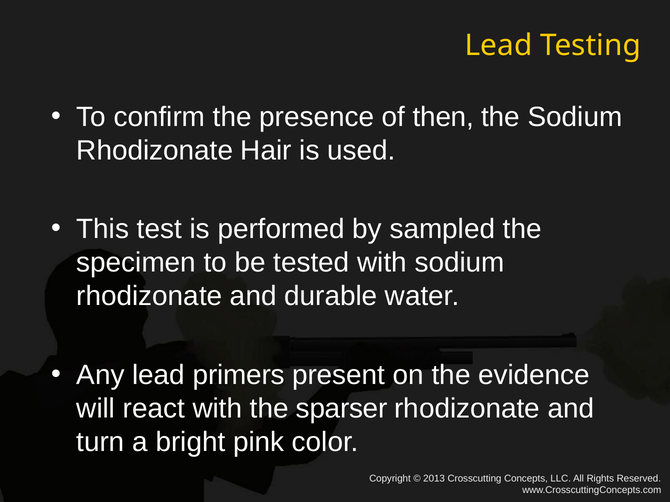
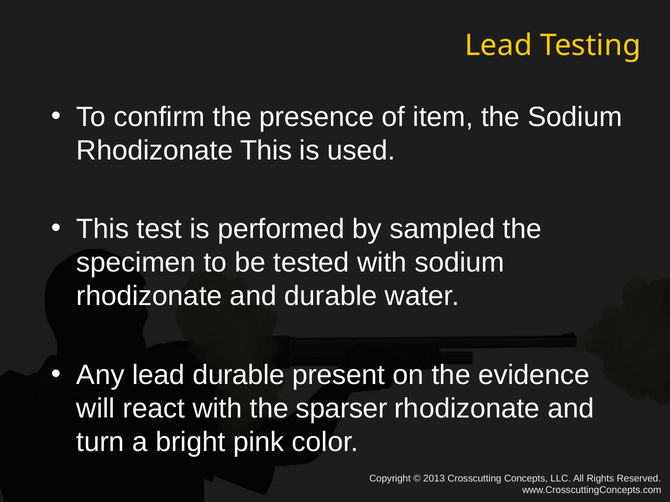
then: then -> item
Rhodizonate Hair: Hair -> This
lead primers: primers -> durable
